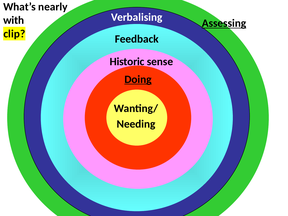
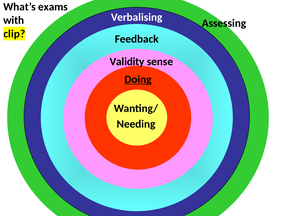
nearly: nearly -> exams
Assessing underline: present -> none
Historic: Historic -> Validity
